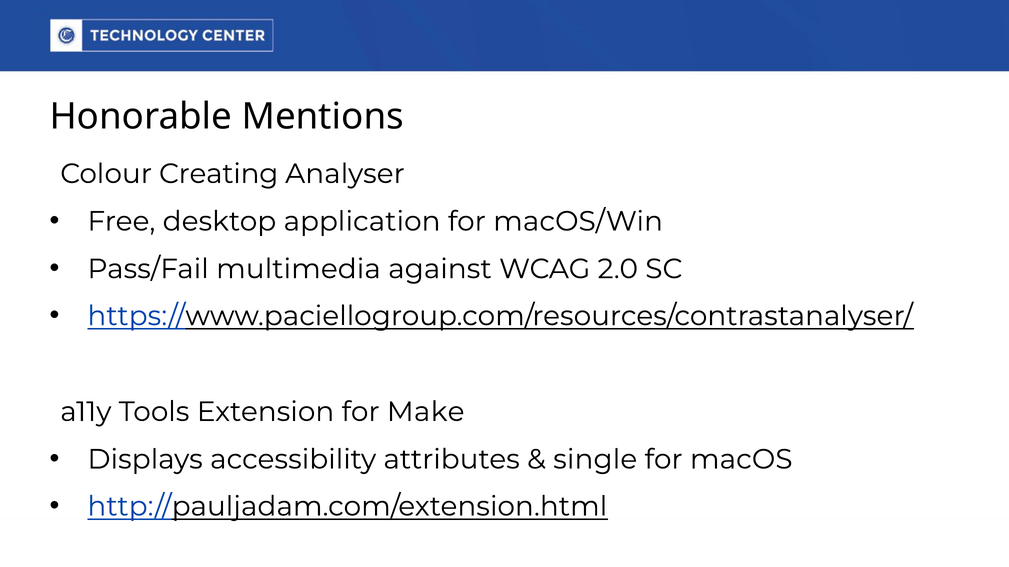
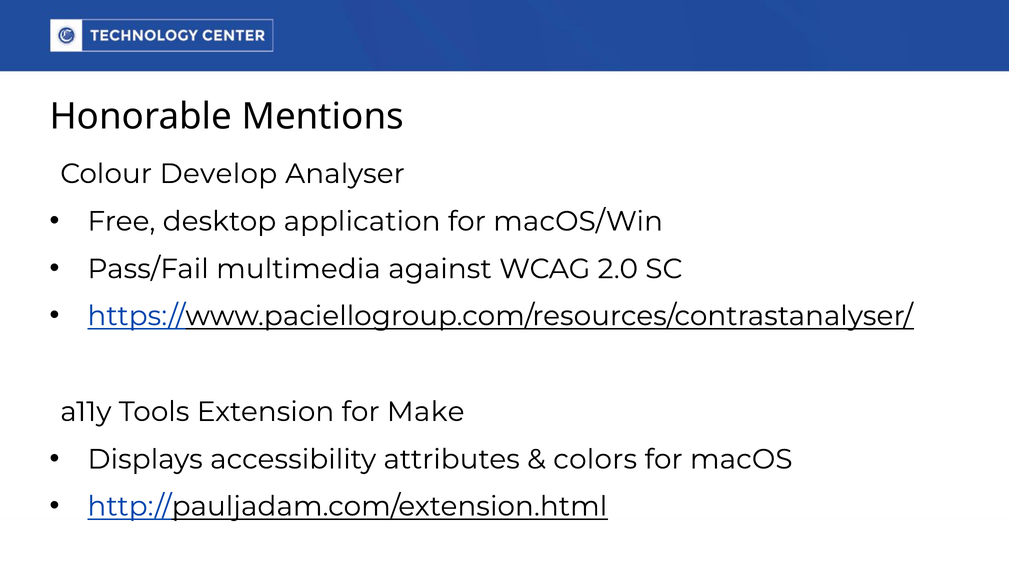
Creating: Creating -> Develop
single: single -> colors
